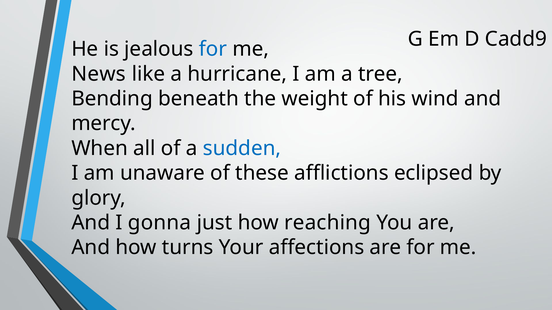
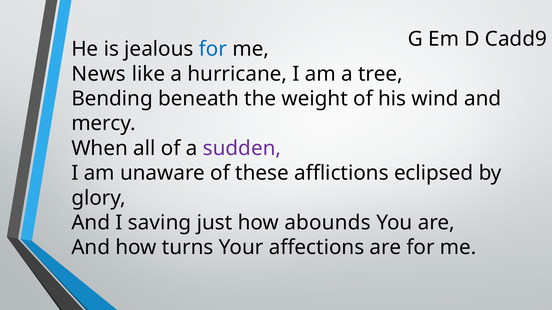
sudden colour: blue -> purple
gonna: gonna -> saving
reaching: reaching -> abounds
